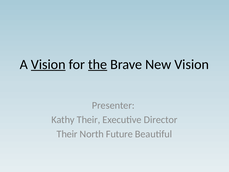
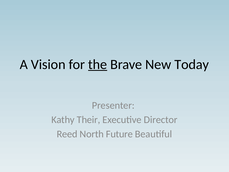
Vision at (48, 64) underline: present -> none
New Vision: Vision -> Today
Their at (67, 134): Their -> Reed
